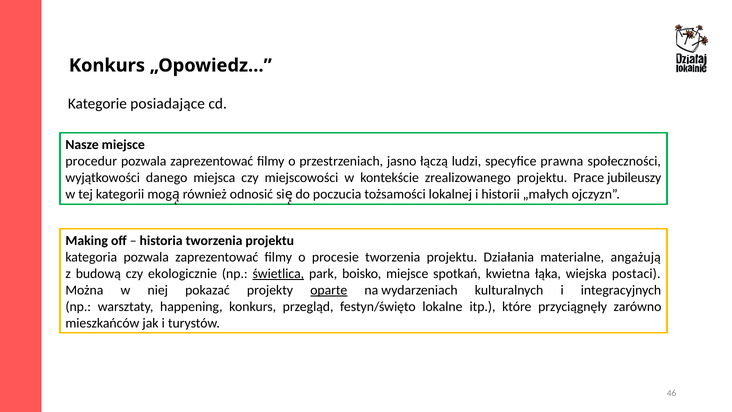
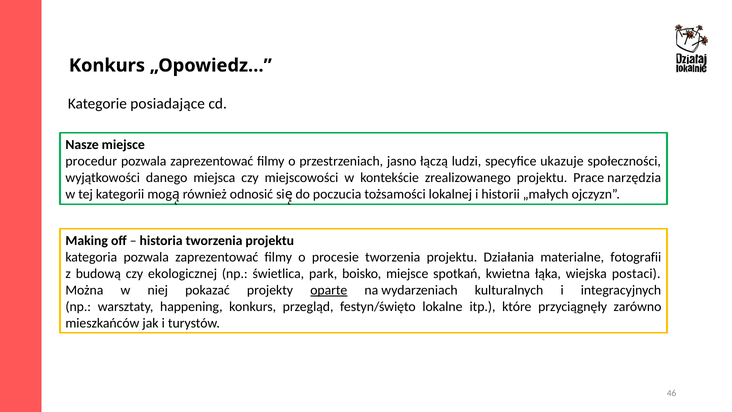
prawna: prawna -> ukazuje
jubileuszy: jubileuszy -> narzędzia
angażują: angażują -> fotografii
ekologicznie: ekologicznie -> ekologicznej
świetlica underline: present -> none
